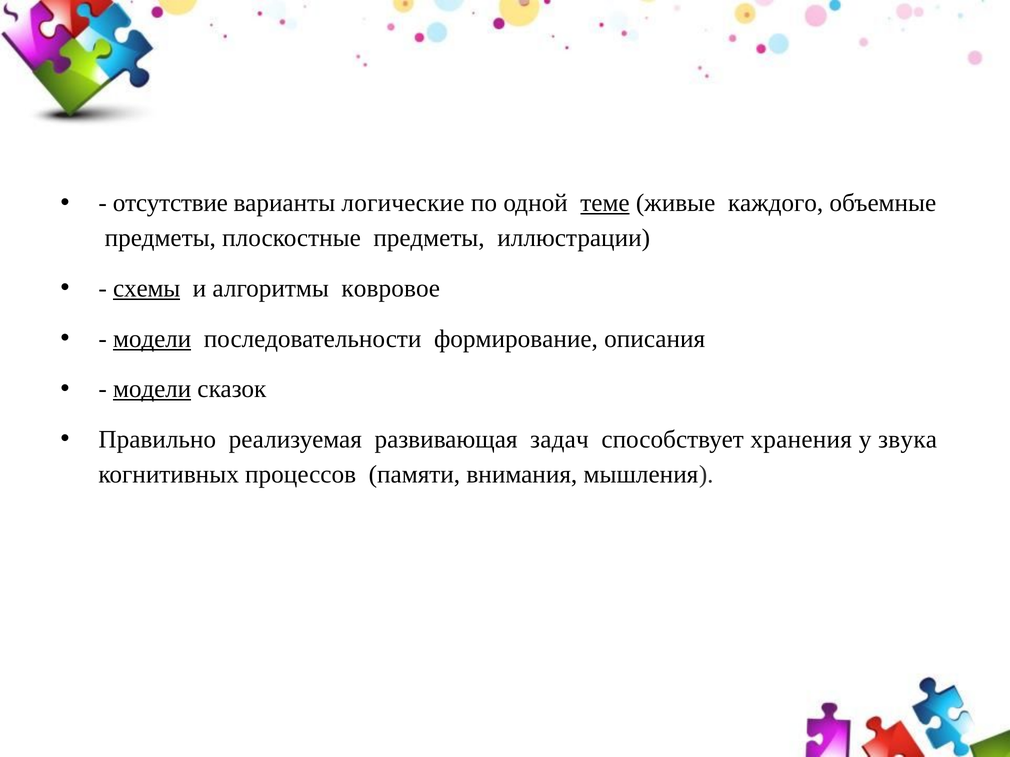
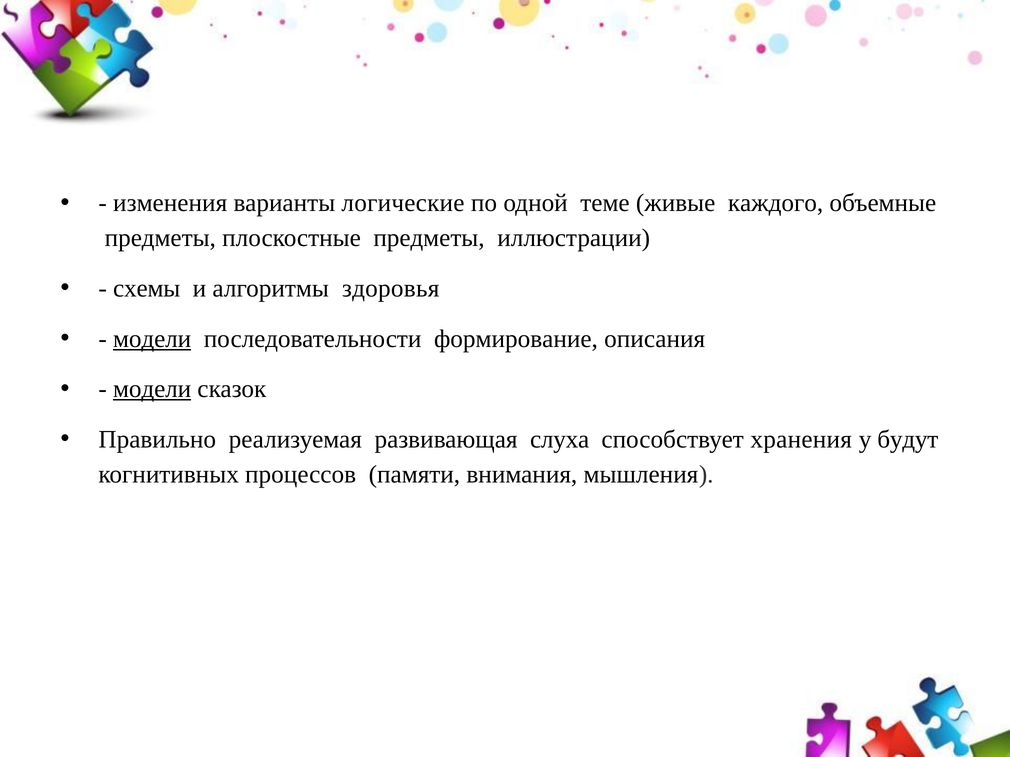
отсутствие: отсутствие -> изменения
теме underline: present -> none
схемы underline: present -> none
ковровое: ковровое -> здоровья
задач: задач -> слуха
звука: звука -> будут
